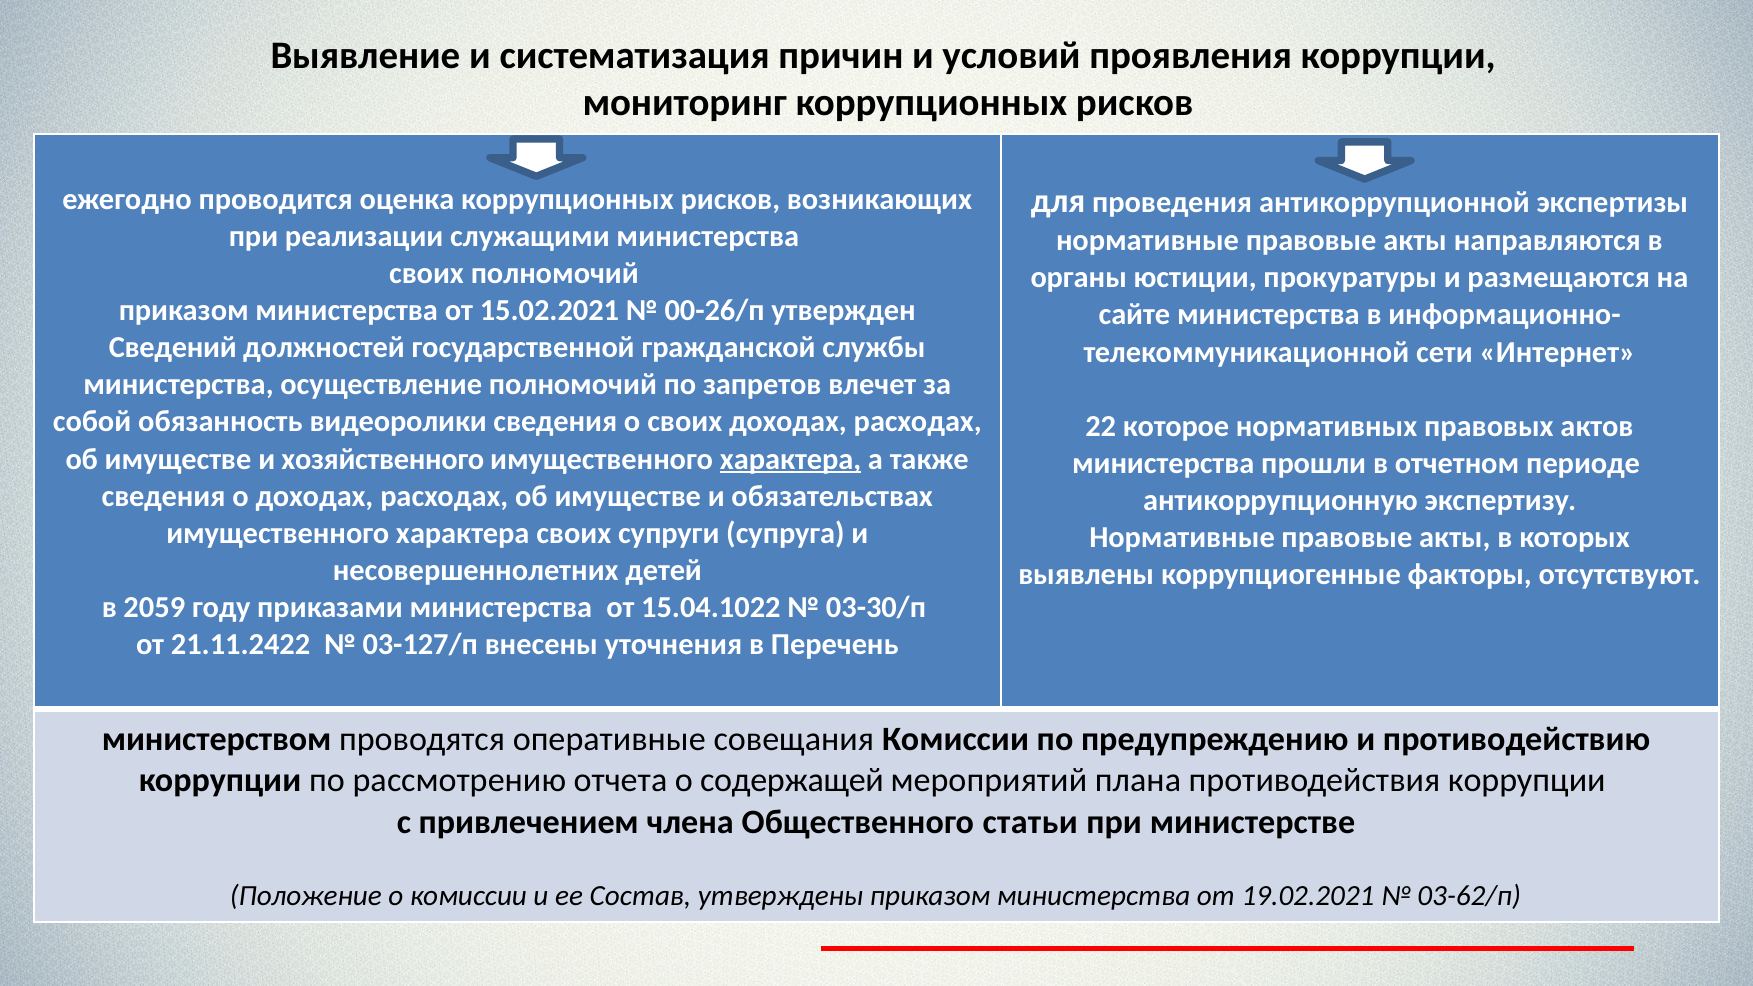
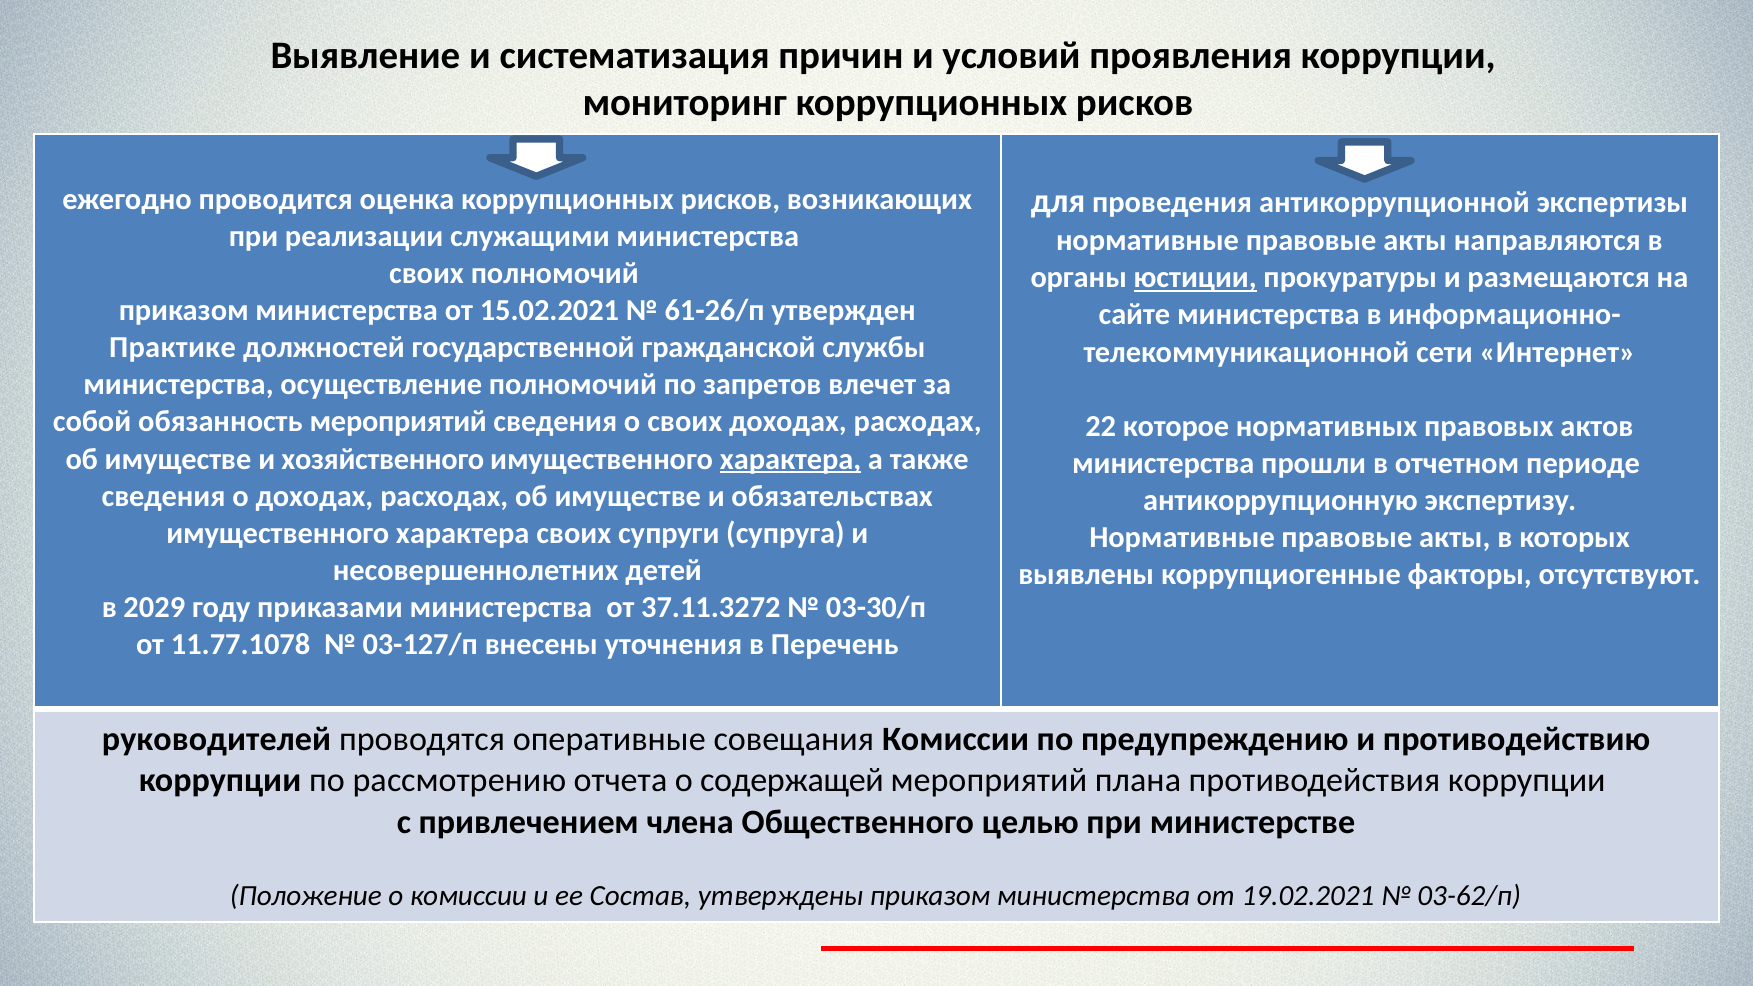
юстиции underline: none -> present
00-26/п: 00-26/п -> 61-26/п
Сведений: Сведений -> Практике
обязанность видеоролики: видеоролики -> мероприятий
2059: 2059 -> 2029
15.04.1022: 15.04.1022 -> 37.11.3272
21.11.2422: 21.11.2422 -> 11.77.1078
министерством: министерством -> руководителей
статьи: статьи -> целью
